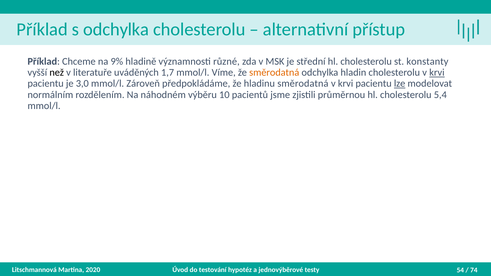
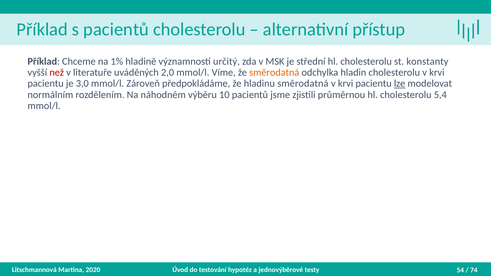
s odchylka: odchylka -> pacientů
9%: 9% -> 1%
různé: různé -> určitý
než colour: black -> red
1,7: 1,7 -> 2,0
krvi at (437, 73) underline: present -> none
